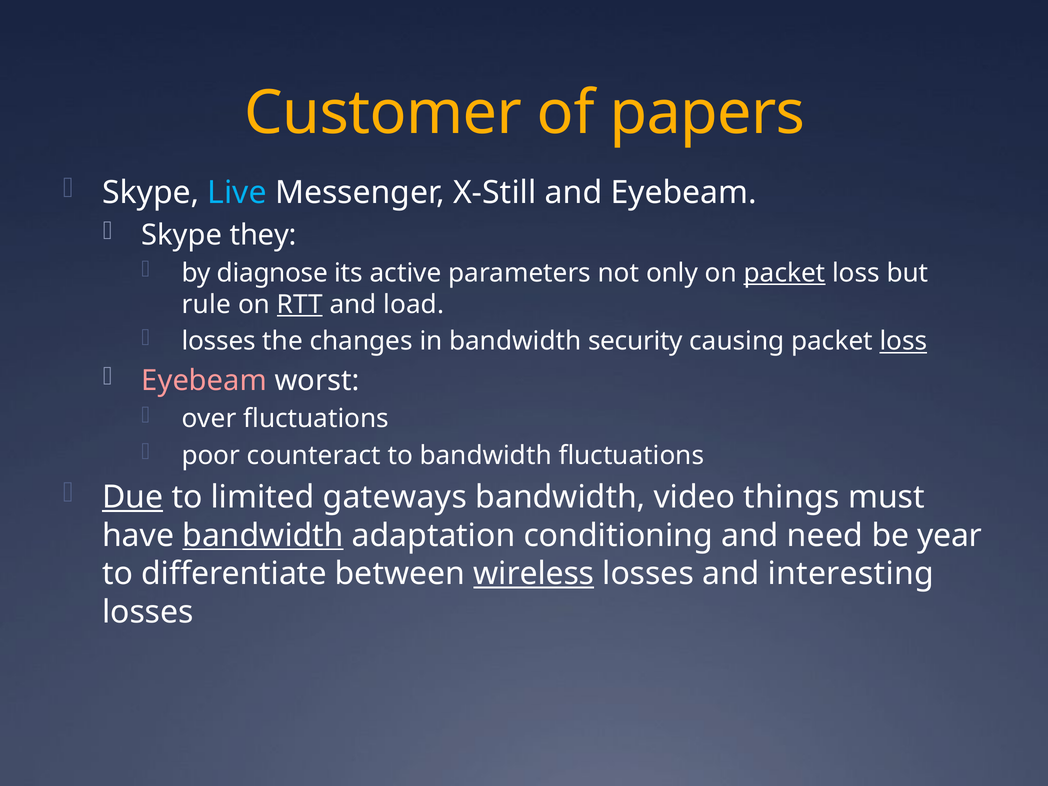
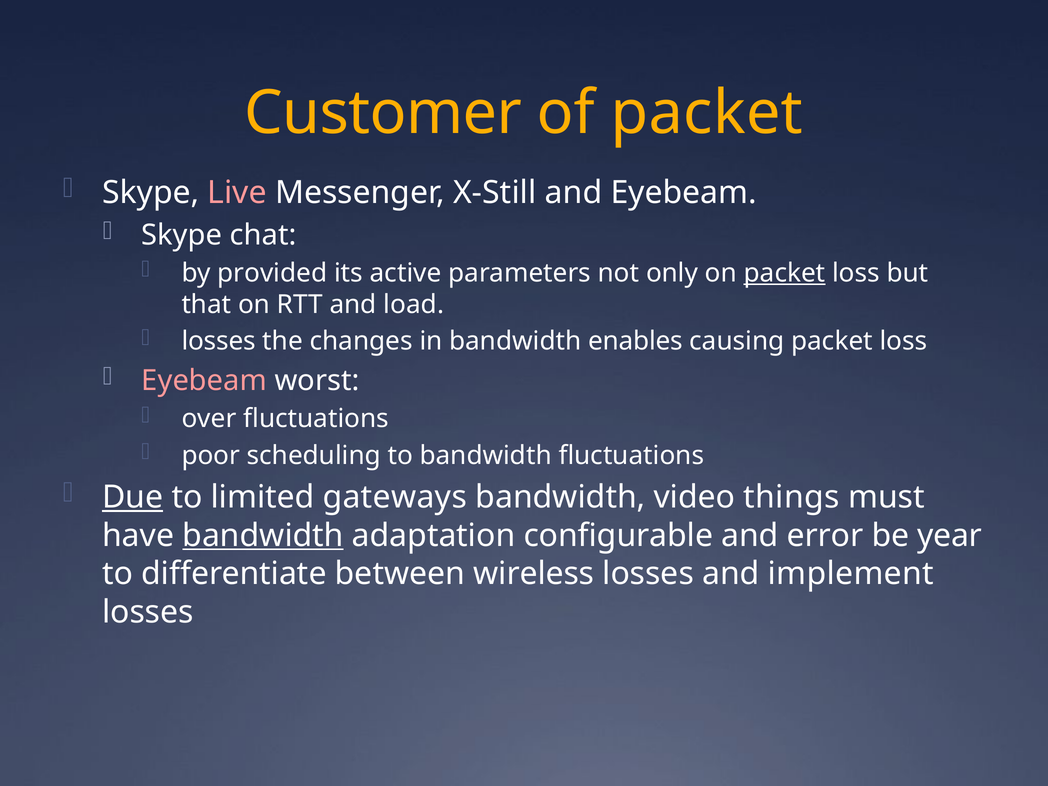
of papers: papers -> packet
Live colour: light blue -> pink
they: they -> chat
diagnose: diagnose -> provided
rule: rule -> that
RTT underline: present -> none
security: security -> enables
loss at (903, 341) underline: present -> none
counteract: counteract -> scheduling
conditioning: conditioning -> configurable
need: need -> error
wireless underline: present -> none
interesting: interesting -> implement
